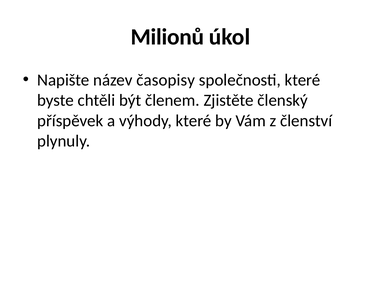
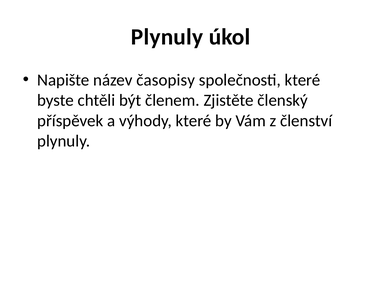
Milionů at (167, 37): Milionů -> Plynuly
